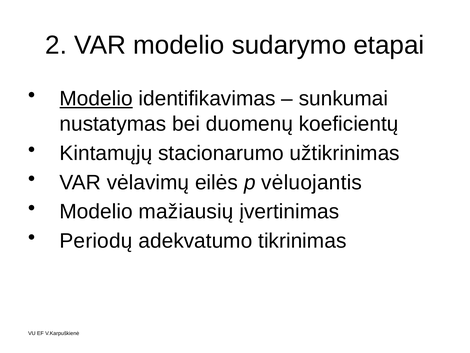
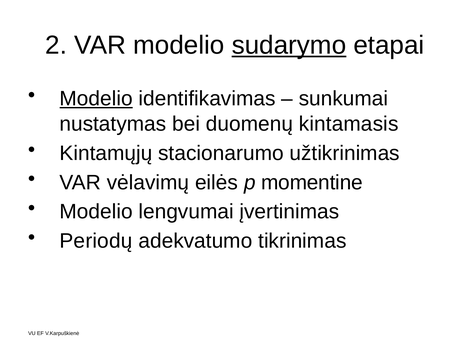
sudarymo underline: none -> present
koeficientų: koeficientų -> kintamasis
vėluojantis: vėluojantis -> momentine
mažiausių: mažiausių -> lengvumai
